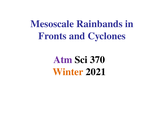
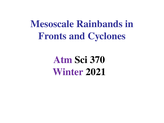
Winter colour: orange -> purple
